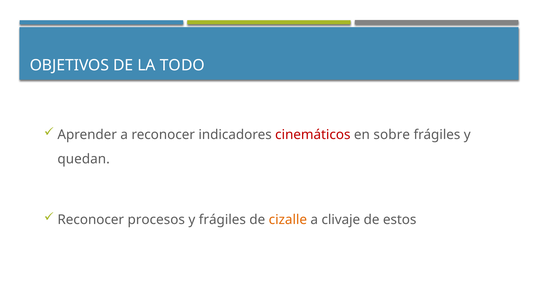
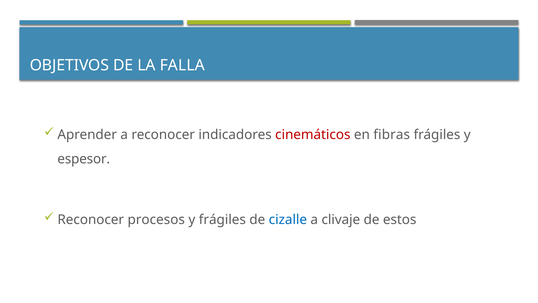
TODO: TODO -> FALLA
sobre: sobre -> fibras
quedan: quedan -> espesor
cizalle colour: orange -> blue
